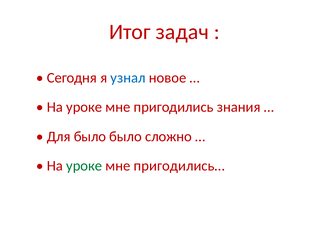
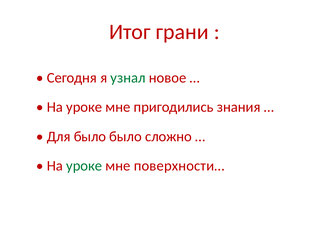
задач: задач -> грани
узнал colour: blue -> green
пригодились…: пригодились… -> поверхности…
